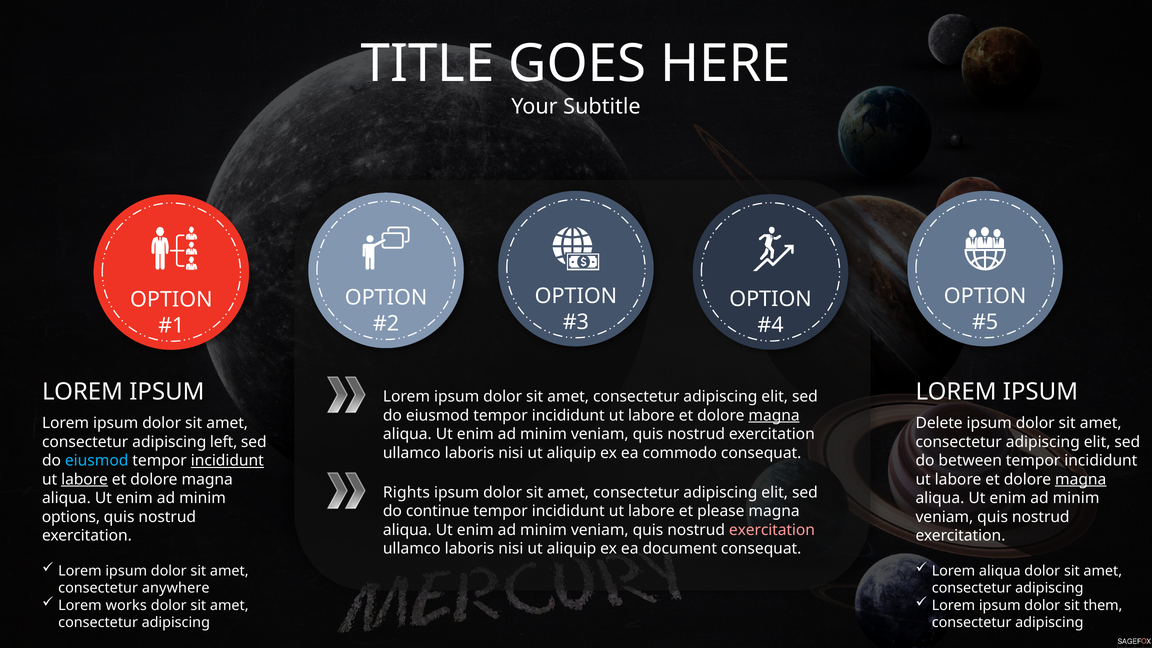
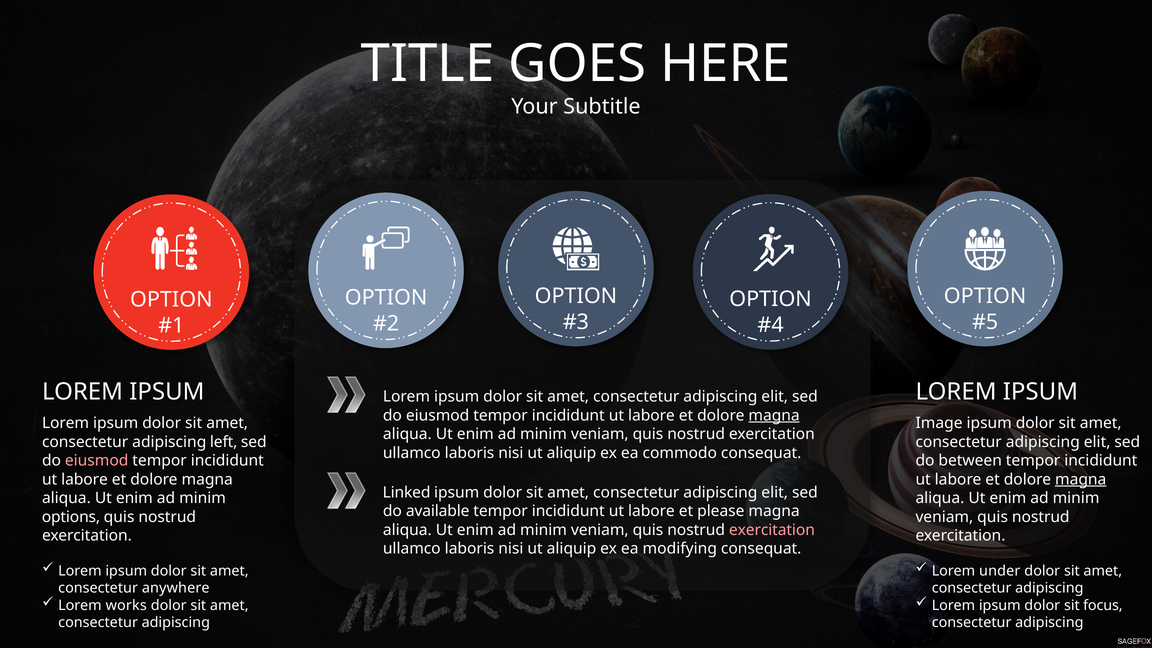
Delete: Delete -> Image
eiusmod at (97, 461) colour: light blue -> pink
incididunt at (227, 461) underline: present -> none
labore at (85, 479) underline: present -> none
Rights: Rights -> Linked
continue: continue -> available
document: document -> modifying
Lorem aliqua: aliqua -> under
them: them -> focus
